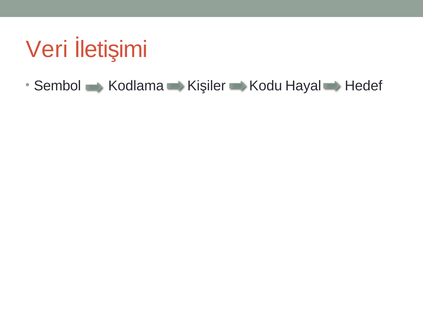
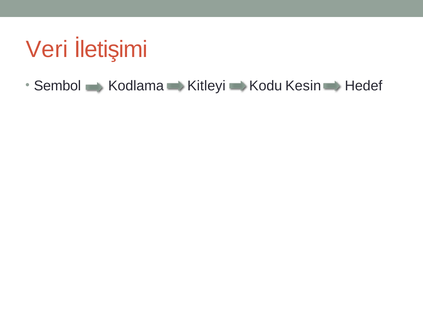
Kişiler: Kişiler -> Kitleyi
Hayal: Hayal -> Kesin
